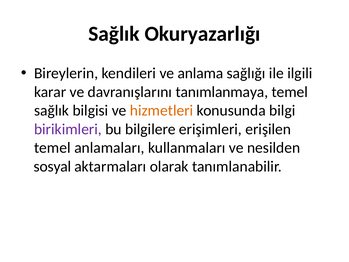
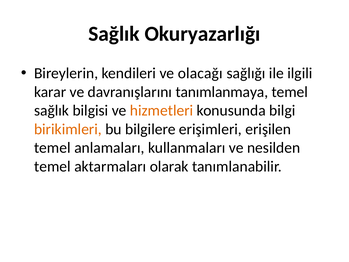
anlama: anlama -> olacağı
birikimleri colour: purple -> orange
sosyal at (53, 166): sosyal -> temel
